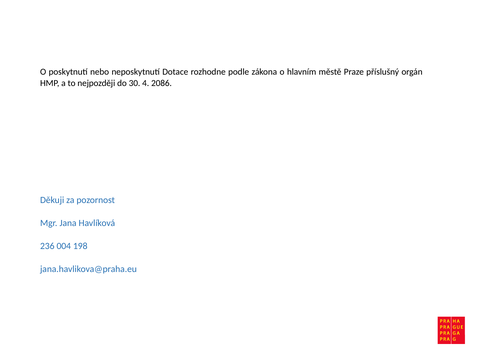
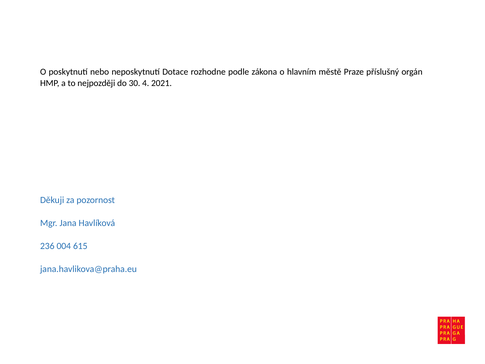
2086: 2086 -> 2021
198: 198 -> 615
